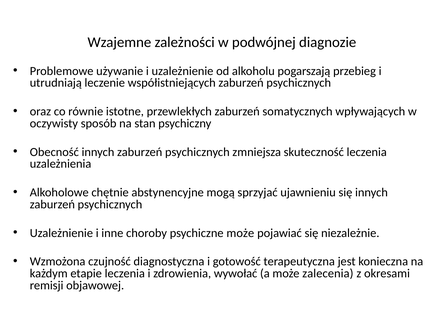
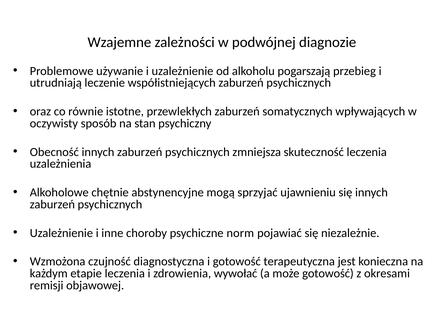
psychiczne może: może -> norm
może zalecenia: zalecenia -> gotowość
